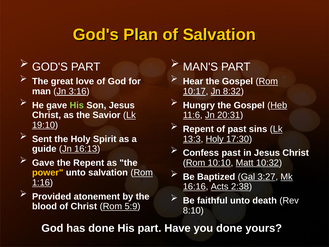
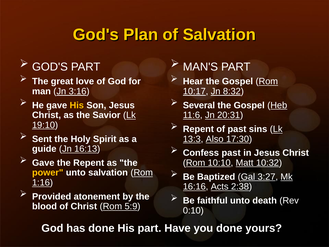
His at (77, 105) colour: light green -> yellow
Hungry: Hungry -> Several
13:3 Holy: Holy -> Also
8:10: 8:10 -> 0:10
